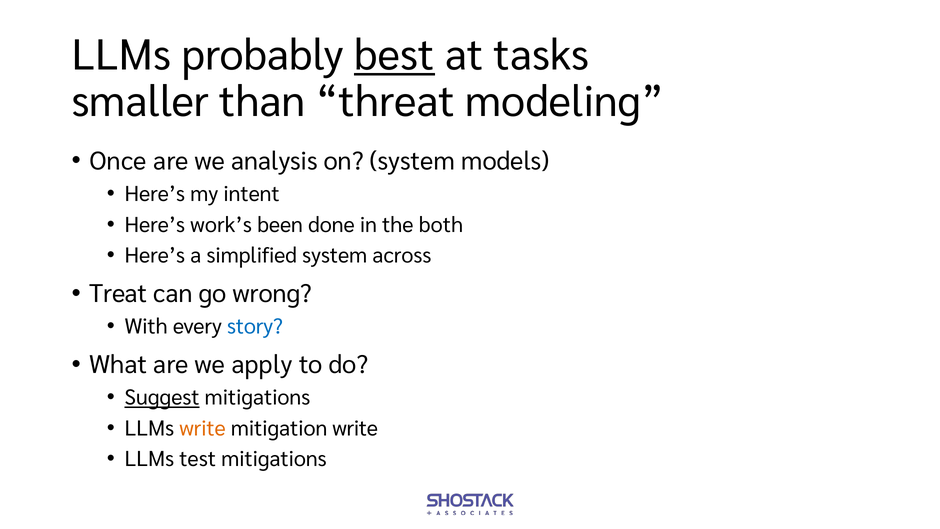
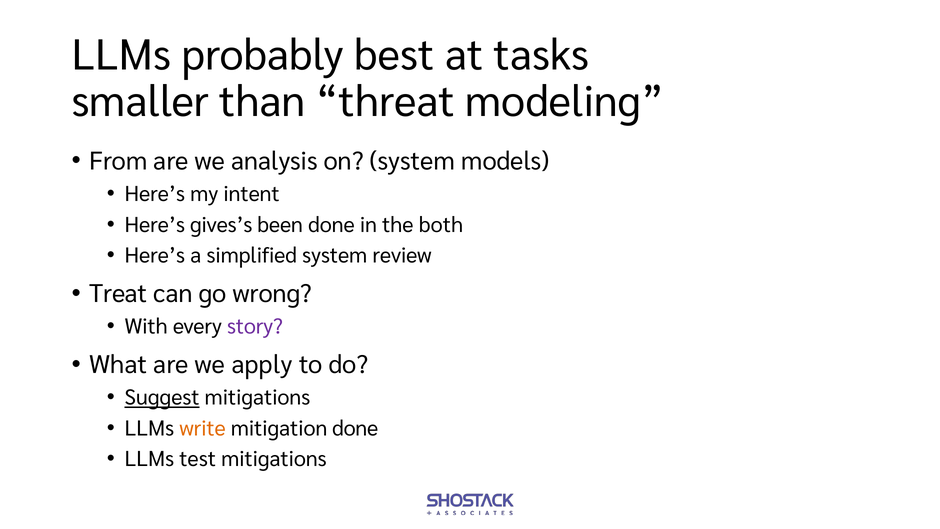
best underline: present -> none
Once: Once -> From
work’s: work’s -> gives’s
across: across -> review
story colour: blue -> purple
mitigation write: write -> done
